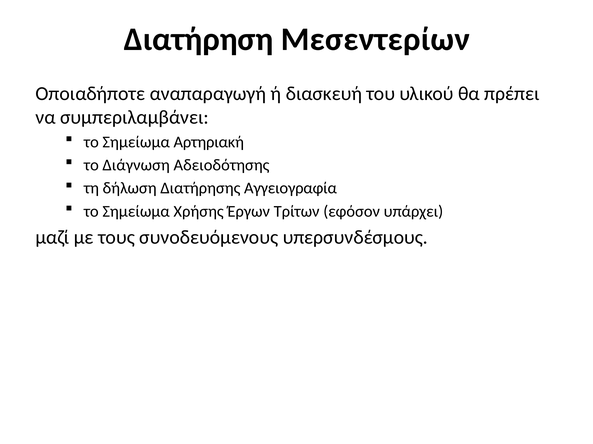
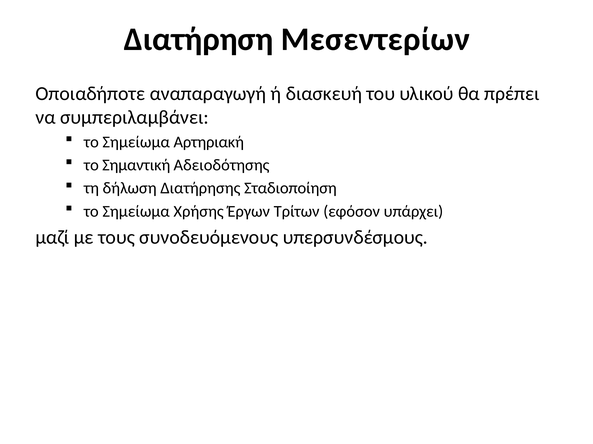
Διάγνωση: Διάγνωση -> Σημαντική
Αγγειογραφία: Αγγειογραφία -> Σταδιοποίηση
